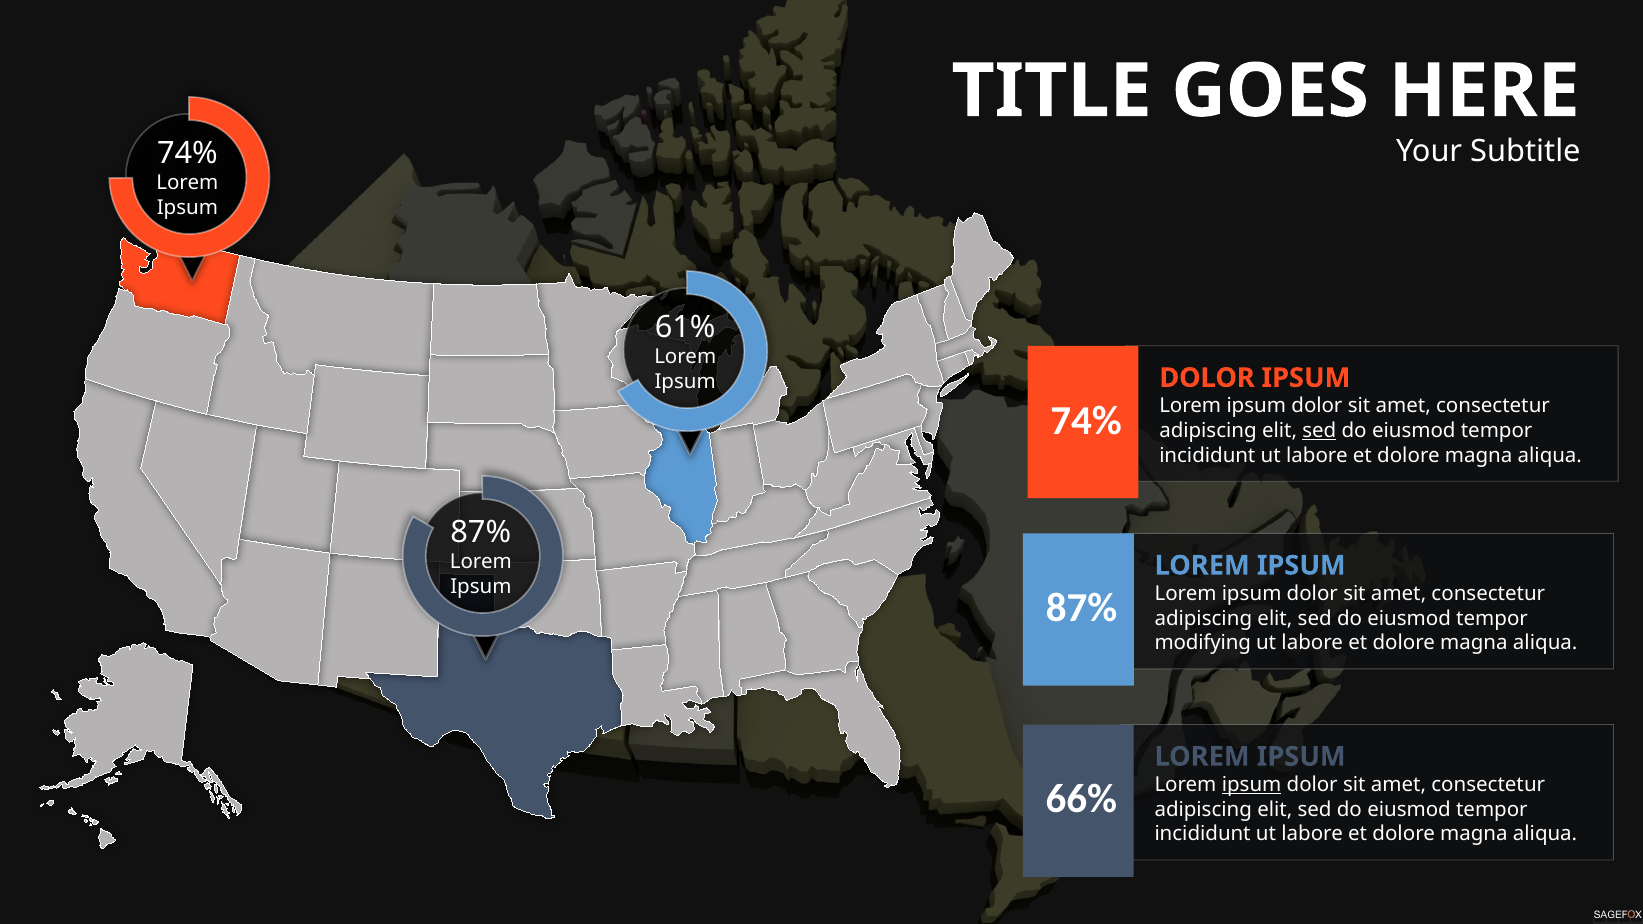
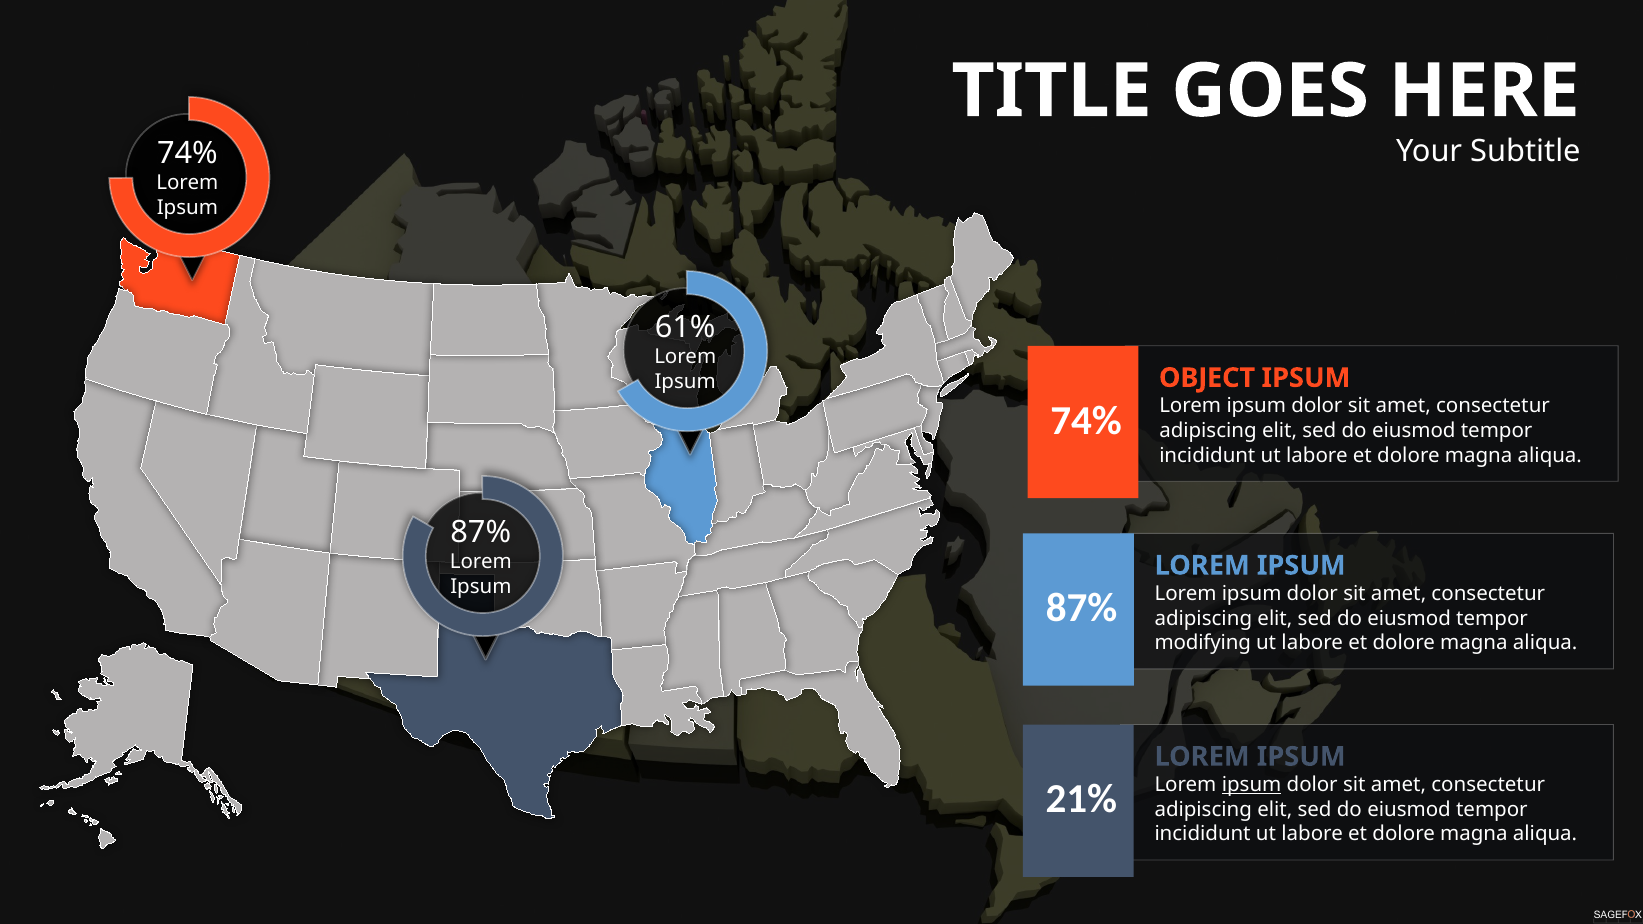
DOLOR at (1207, 378): DOLOR -> OBJECT
sed at (1319, 431) underline: present -> none
66%: 66% -> 21%
